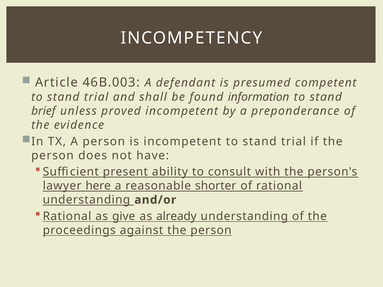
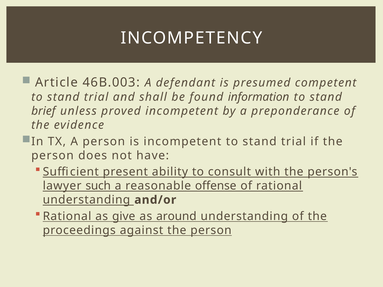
here: here -> such
shorter: shorter -> offense
already: already -> around
